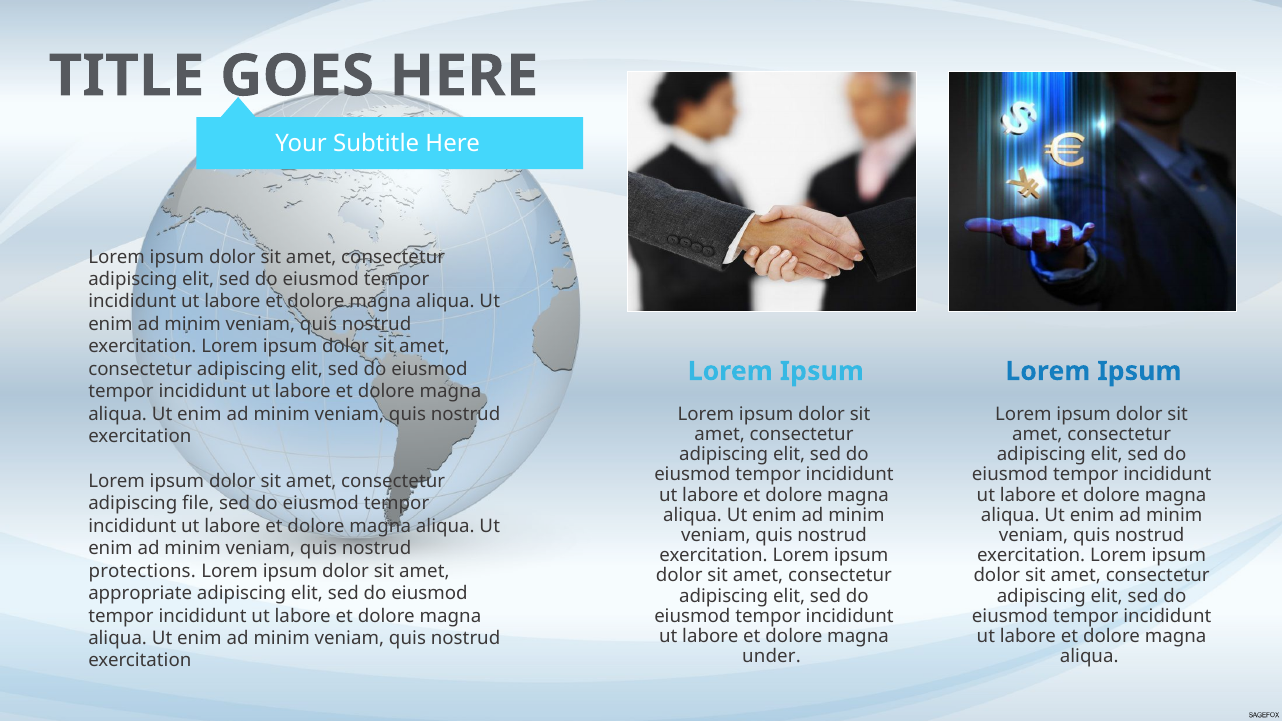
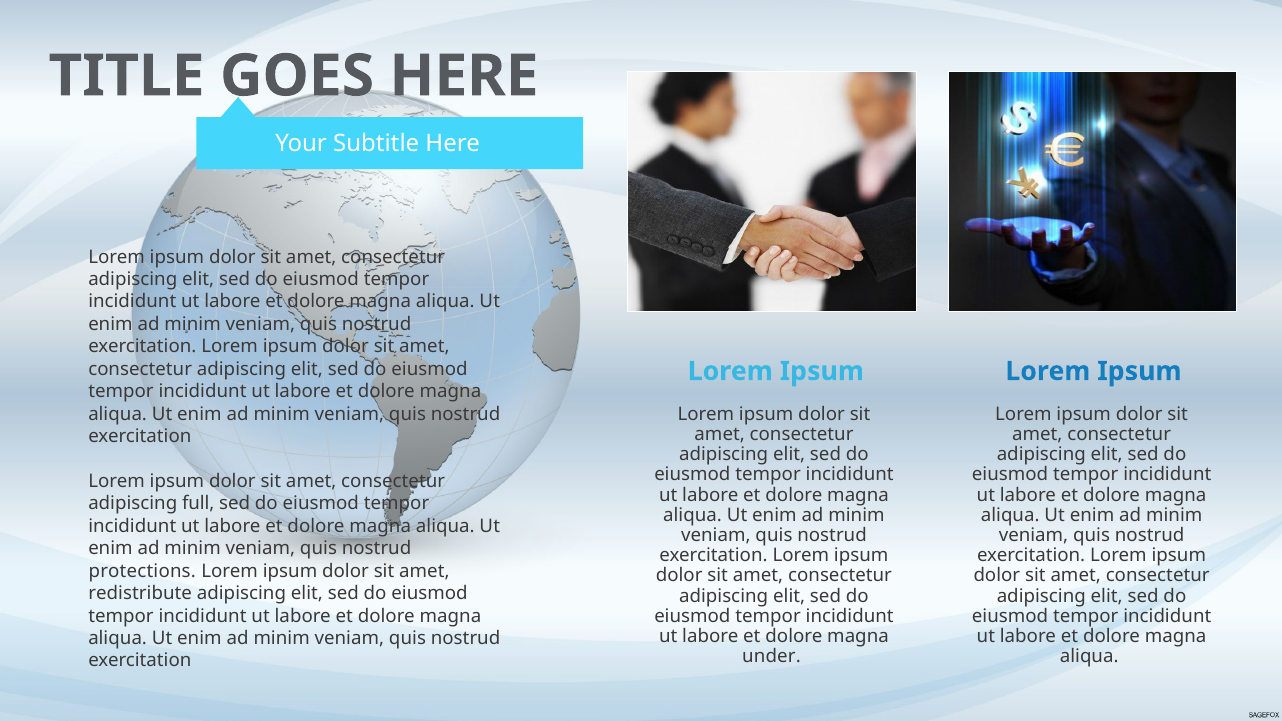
file: file -> full
appropriate: appropriate -> redistribute
